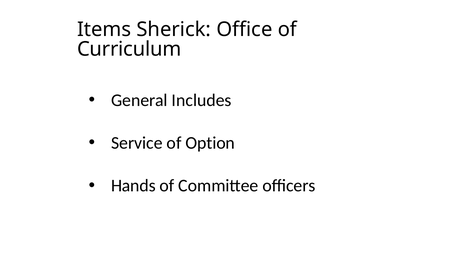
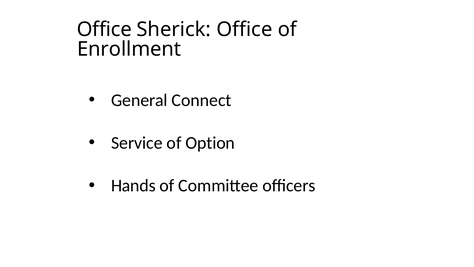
Items at (104, 29): Items -> Office
Curriculum: Curriculum -> Enrollment
Includes: Includes -> Connect
